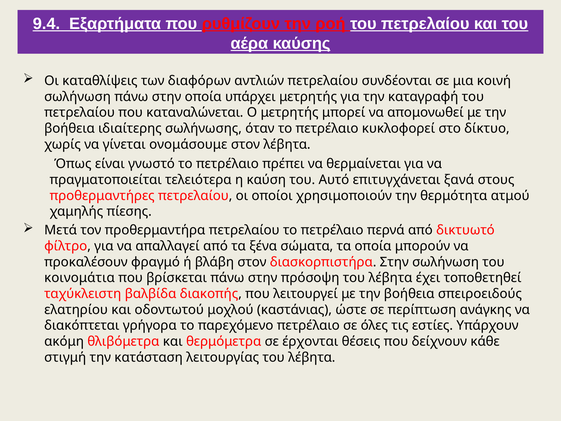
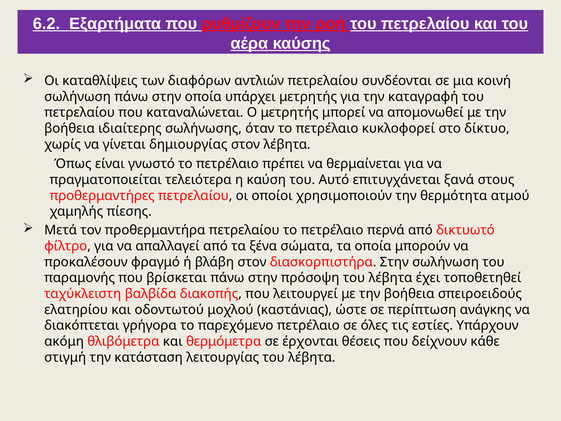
9.4: 9.4 -> 6.2
ονομάσουμε: ονομάσουμε -> δημιουργίας
κοινομάτια: κοινομάτια -> παραμονής
